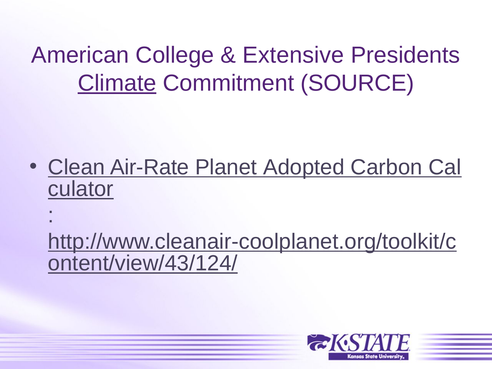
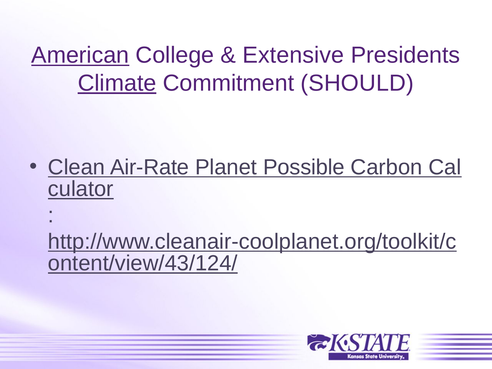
American underline: none -> present
SOURCE: SOURCE -> SHOULD
Adopted: Adopted -> Possible
